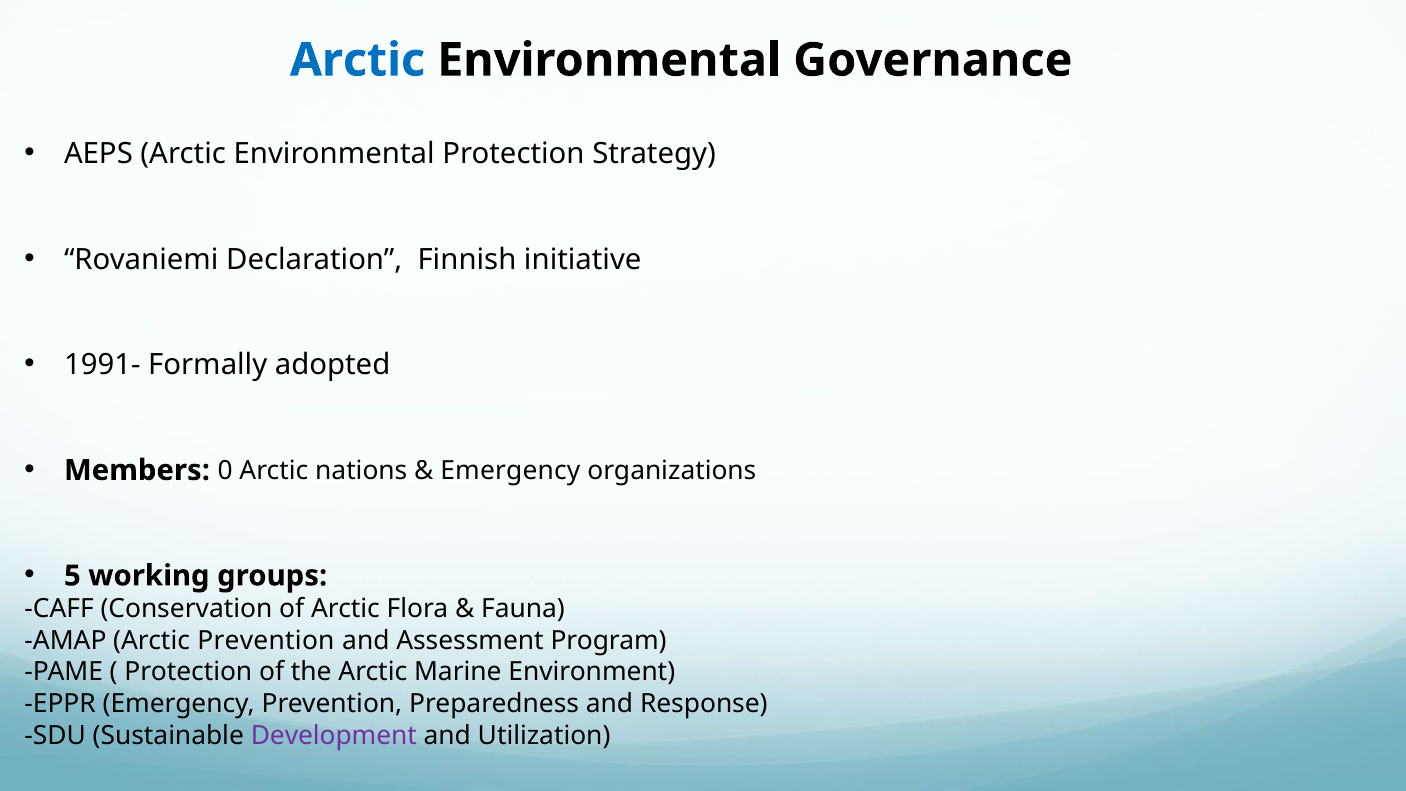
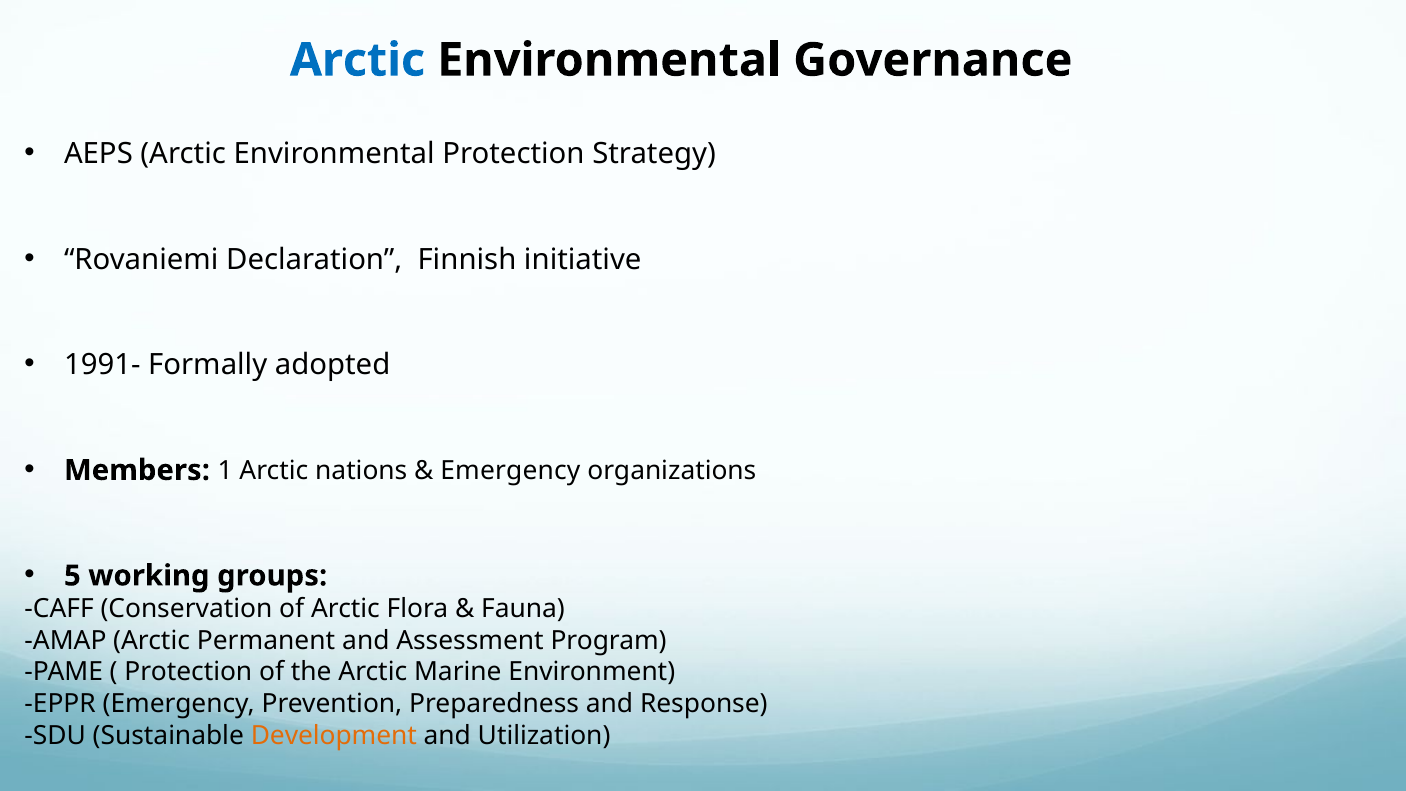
0: 0 -> 1
Arctic Prevention: Prevention -> Permanent
Development colour: purple -> orange
